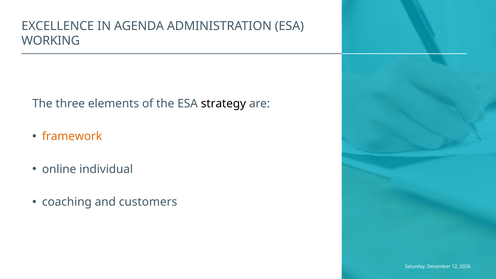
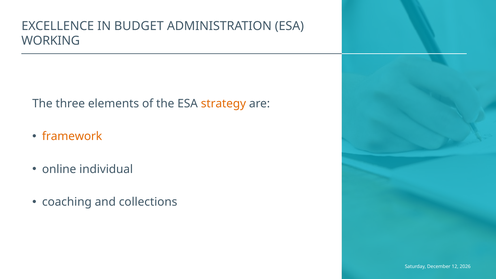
AGENDA: AGENDA -> BUDGET
strategy colour: black -> orange
customers: customers -> collections
